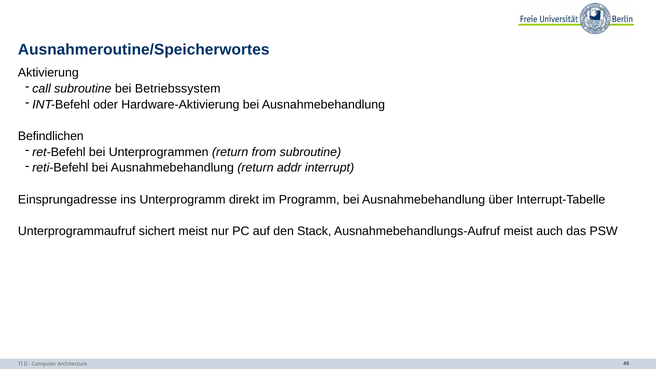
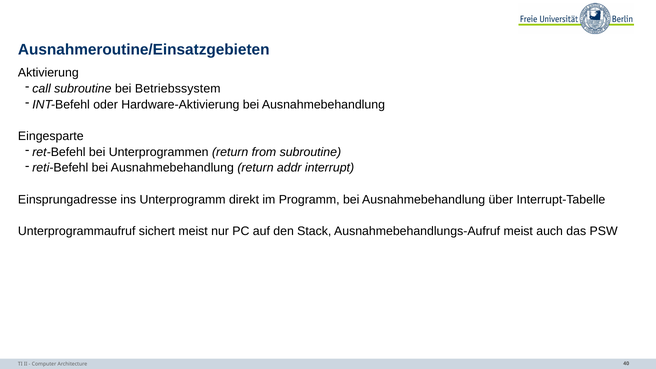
Ausnahmeroutine/Speicherwortes: Ausnahmeroutine/Speicherwortes -> Ausnahmeroutine/Einsatzgebieten
Befindlichen: Befindlichen -> Eingesparte
